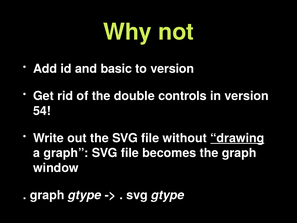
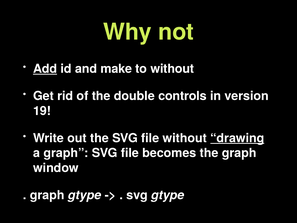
Add underline: none -> present
basic: basic -> make
to version: version -> without
54: 54 -> 19
